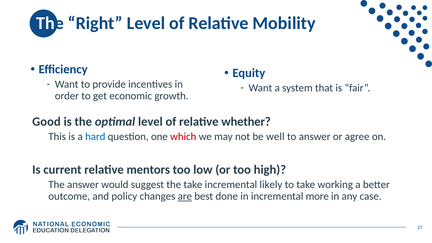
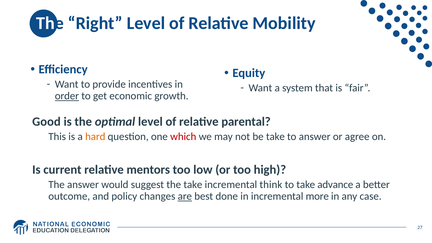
order underline: none -> present
whether: whether -> parental
hard colour: blue -> orange
be well: well -> take
likely: likely -> think
working: working -> advance
